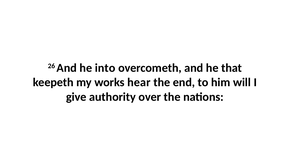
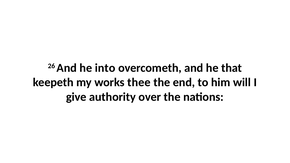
hear: hear -> thee
